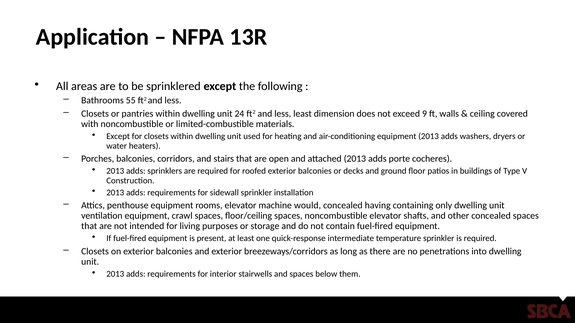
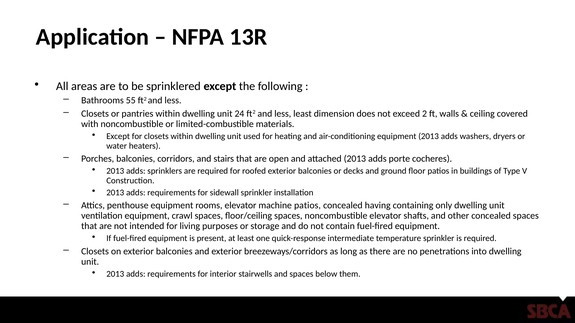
9: 9 -> 2
machine would: would -> patios
